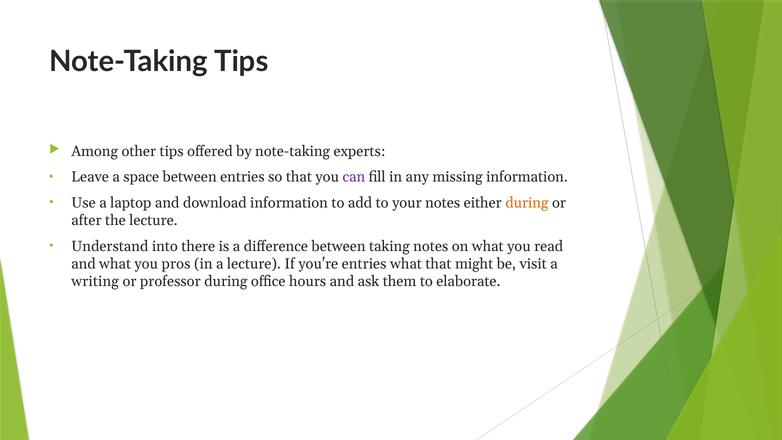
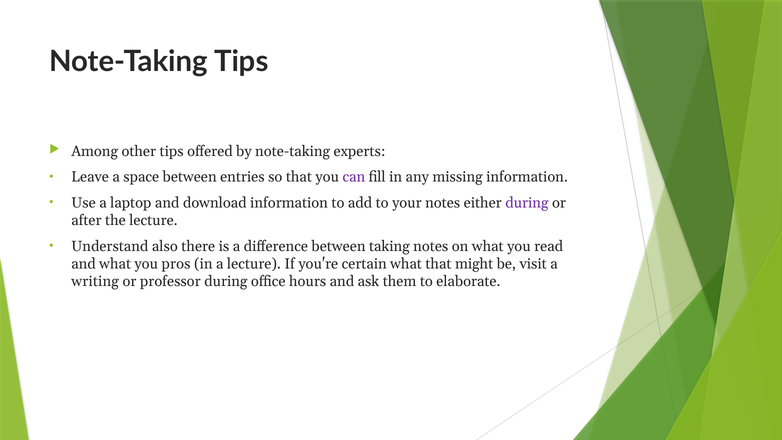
during at (527, 203) colour: orange -> purple
into: into -> also
you're entries: entries -> certain
